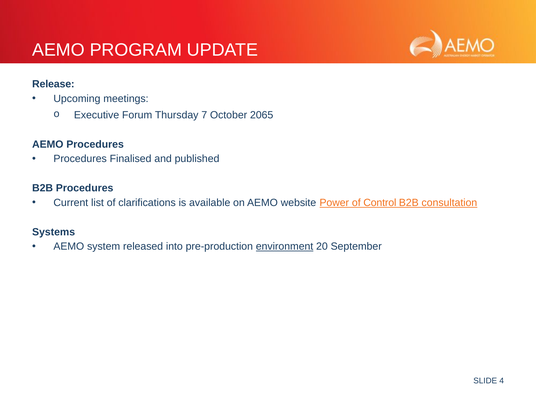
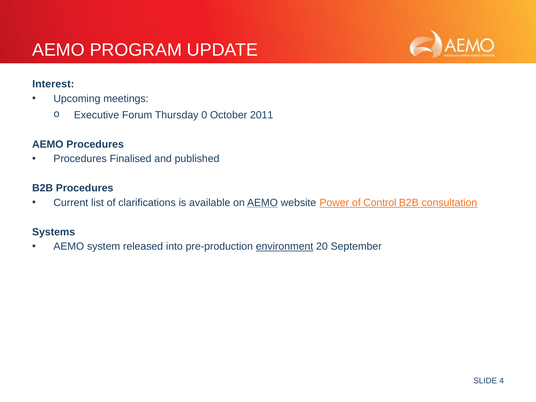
Release: Release -> Interest
7: 7 -> 0
2065: 2065 -> 2011
AEMO at (262, 203) underline: none -> present
